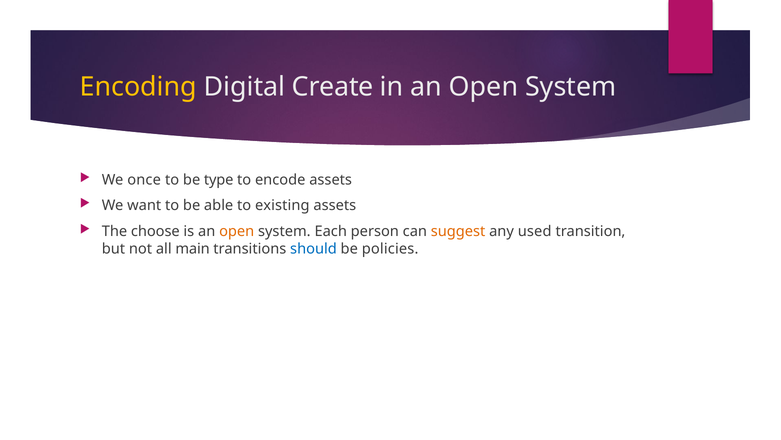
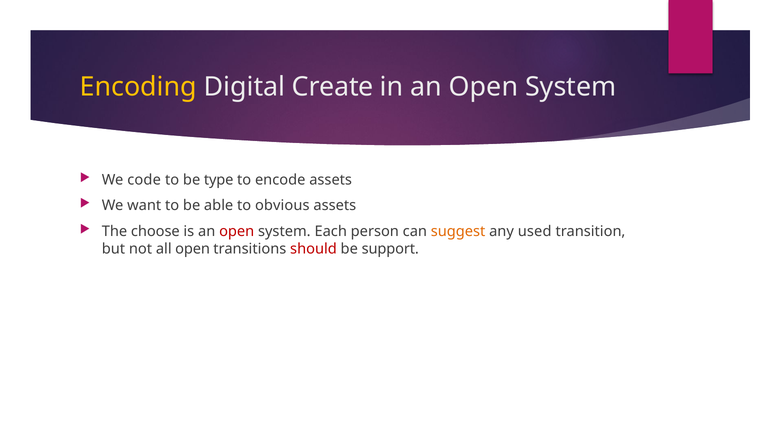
once: once -> code
existing: existing -> obvious
open at (237, 231) colour: orange -> red
all main: main -> open
should colour: blue -> red
policies: policies -> support
